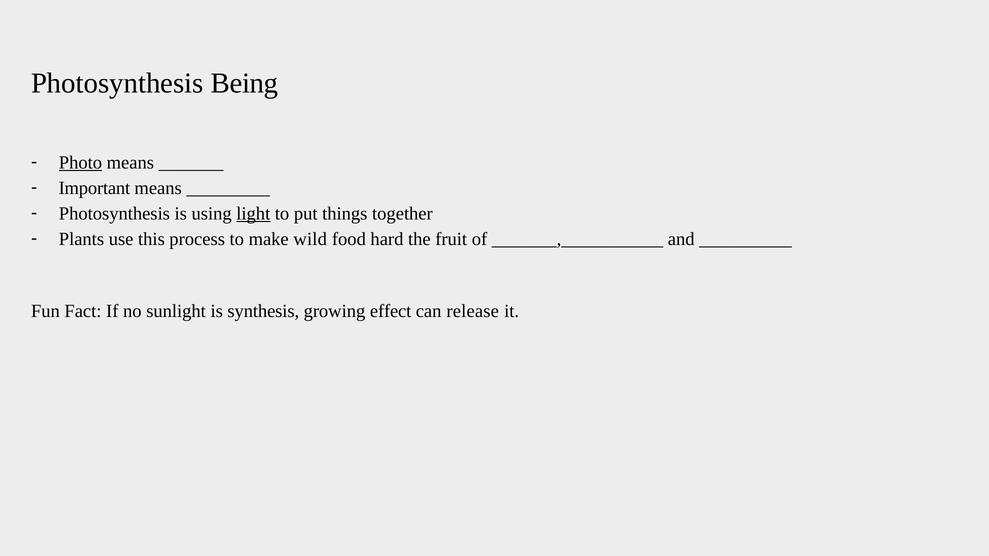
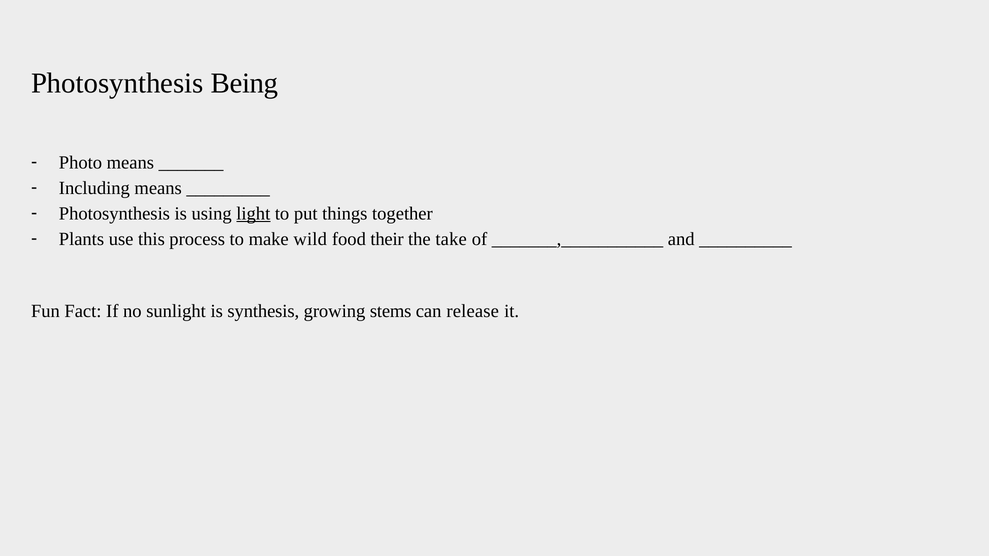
Photo underline: present -> none
Important: Important -> Including
hard: hard -> their
fruit: fruit -> take
effect: effect -> stems
